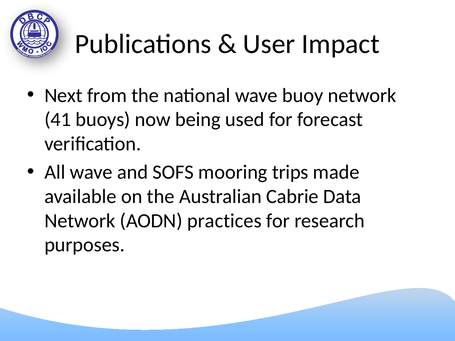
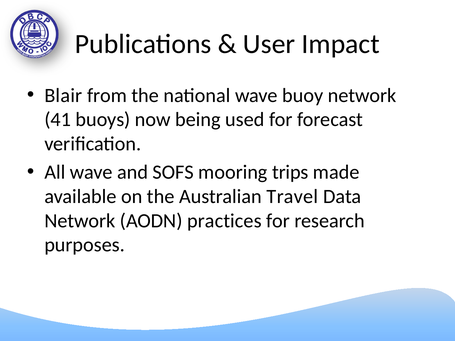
Next: Next -> Blair
Cabrie: Cabrie -> Travel
